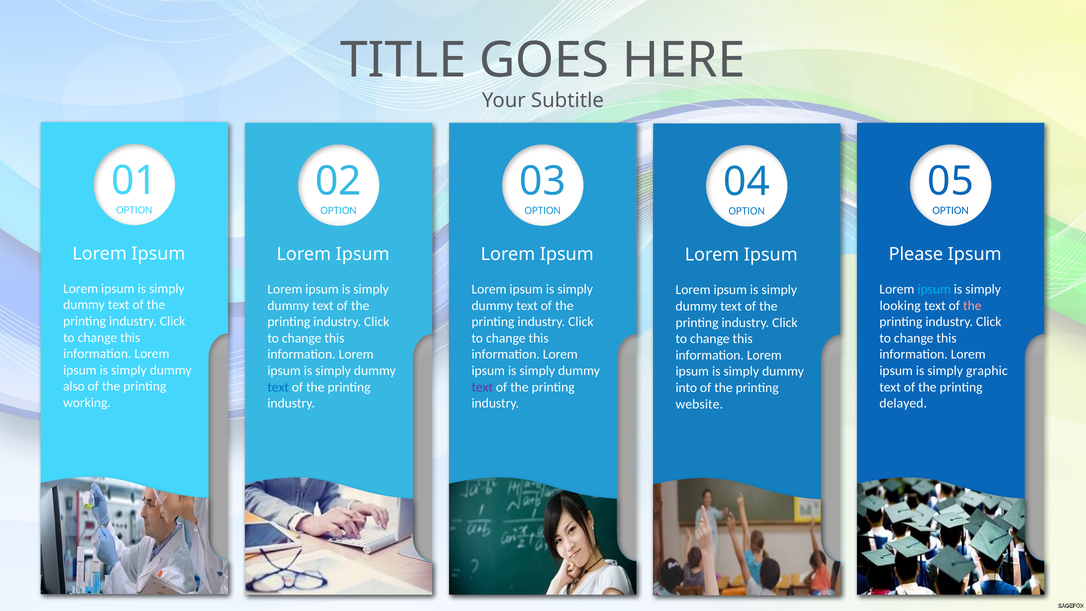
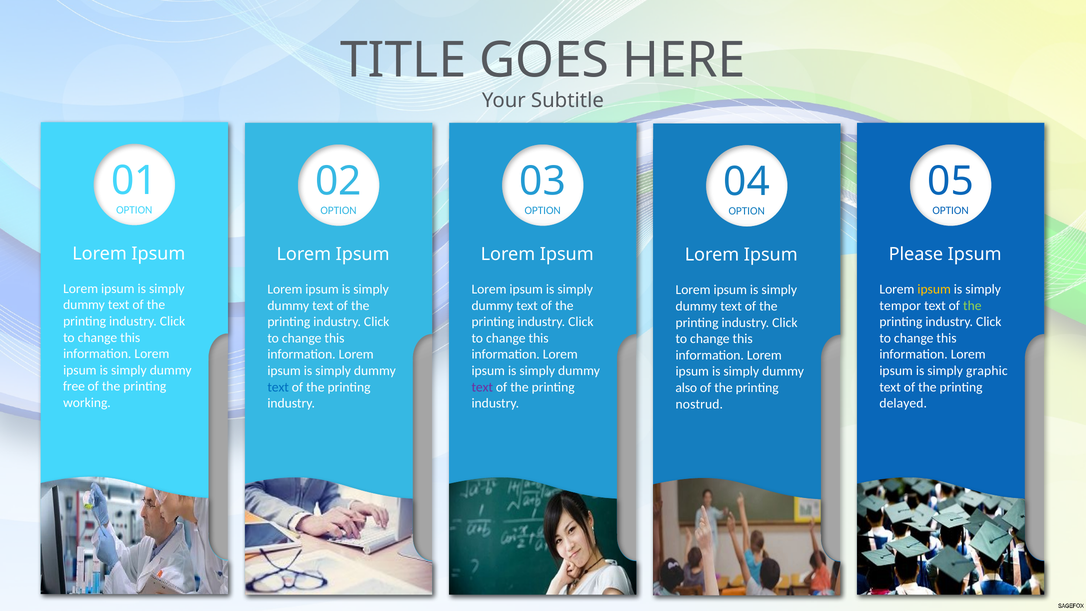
ipsum at (934, 289) colour: light blue -> yellow
looking: looking -> tempor
the at (972, 306) colour: pink -> light green
also: also -> free
into: into -> also
website: website -> nostrud
